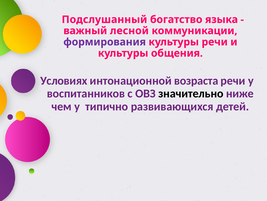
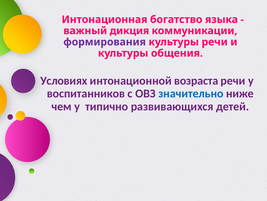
Подслушанный: Подслушанный -> Интонационная
лесной: лесной -> дикция
значительно colour: black -> blue
